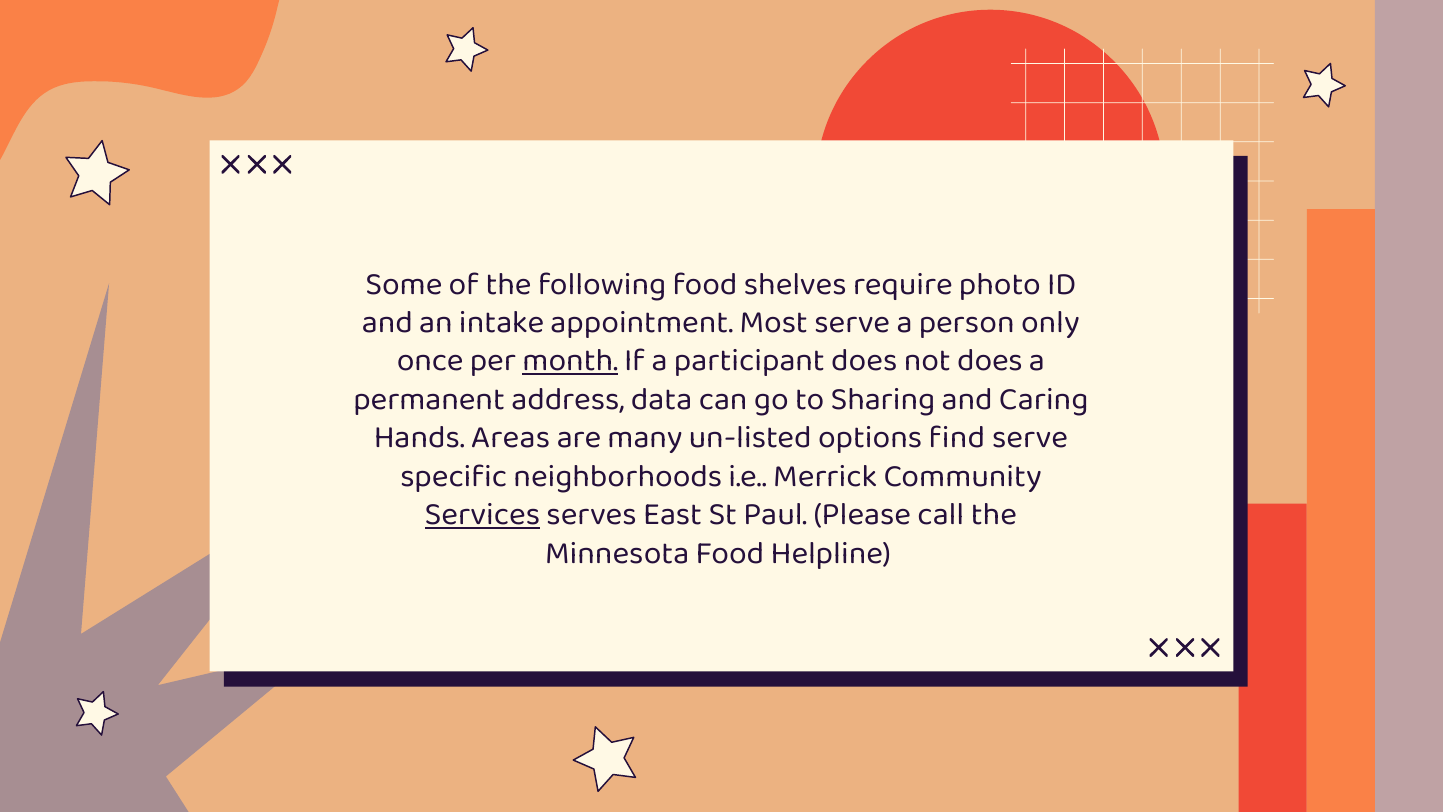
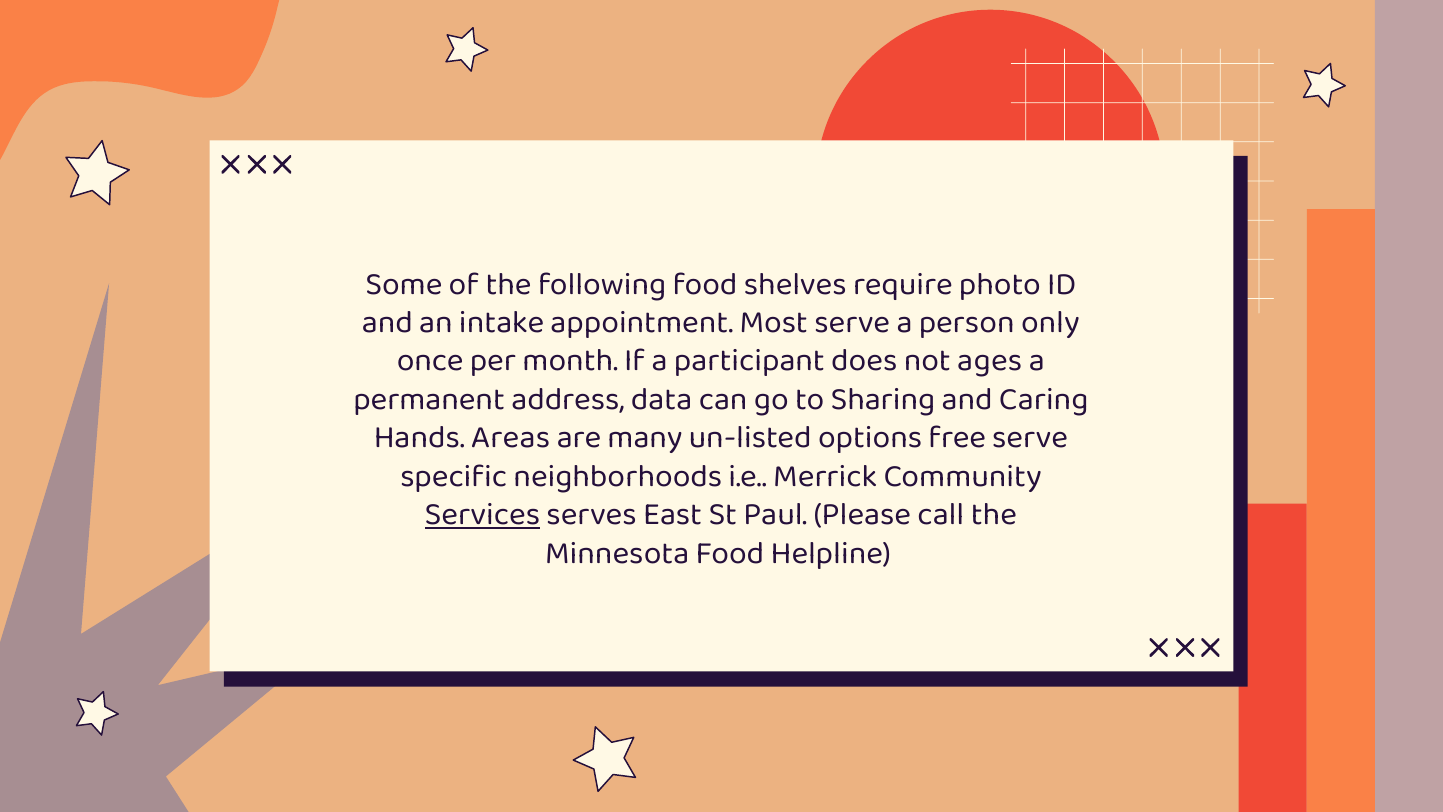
month underline: present -> none
not does: does -> ages
find: find -> free
